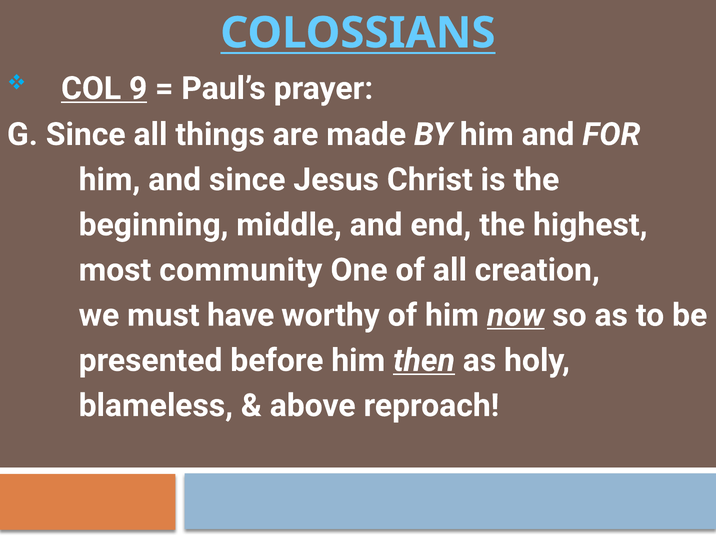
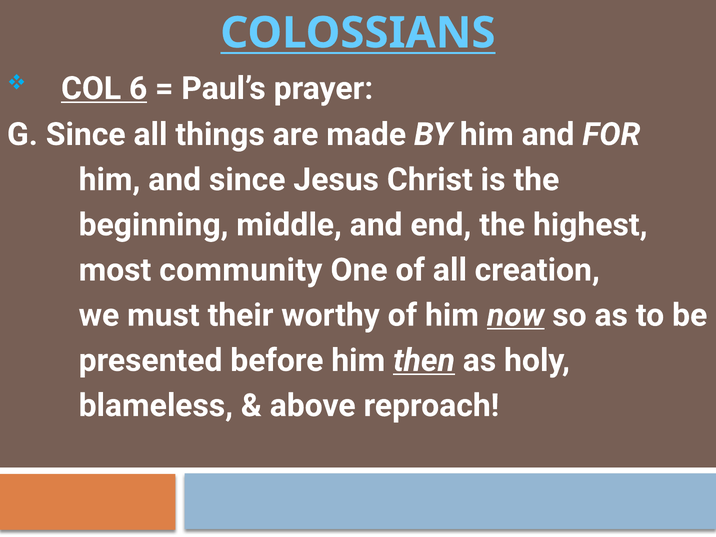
9: 9 -> 6
have: have -> their
